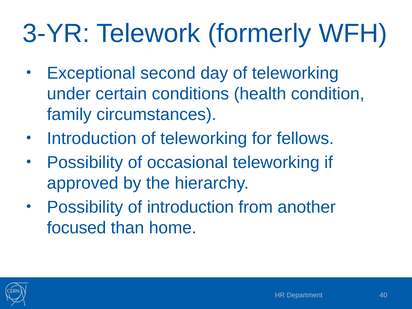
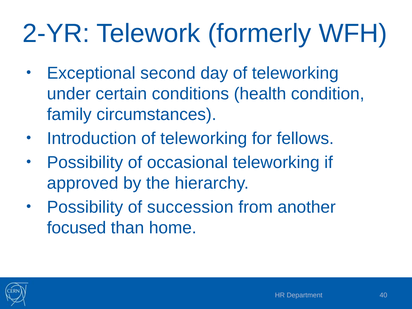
3-YR: 3-YR -> 2-YR
of introduction: introduction -> succession
